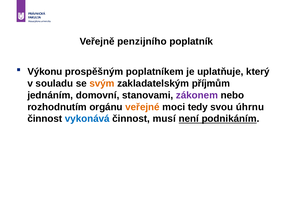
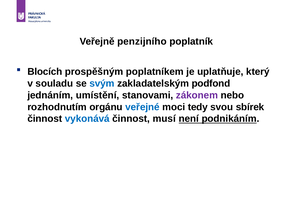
Výkonu: Výkonu -> Blocích
svým colour: orange -> blue
příjmům: příjmům -> podfond
domovní: domovní -> umístění
veřejné colour: orange -> blue
úhrnu: úhrnu -> sbírek
